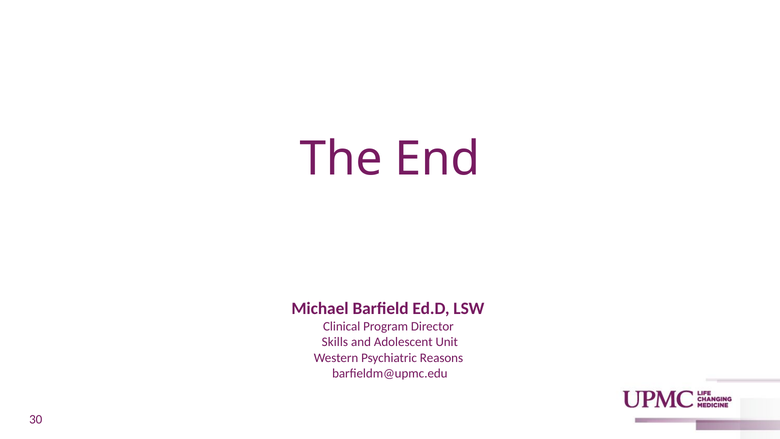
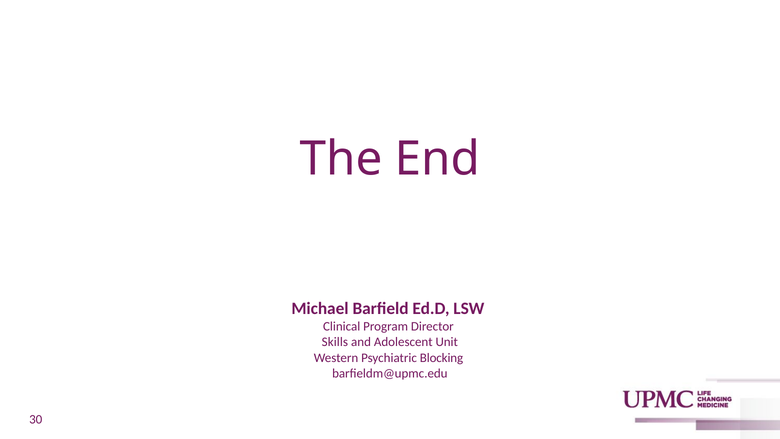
Reasons: Reasons -> Blocking
